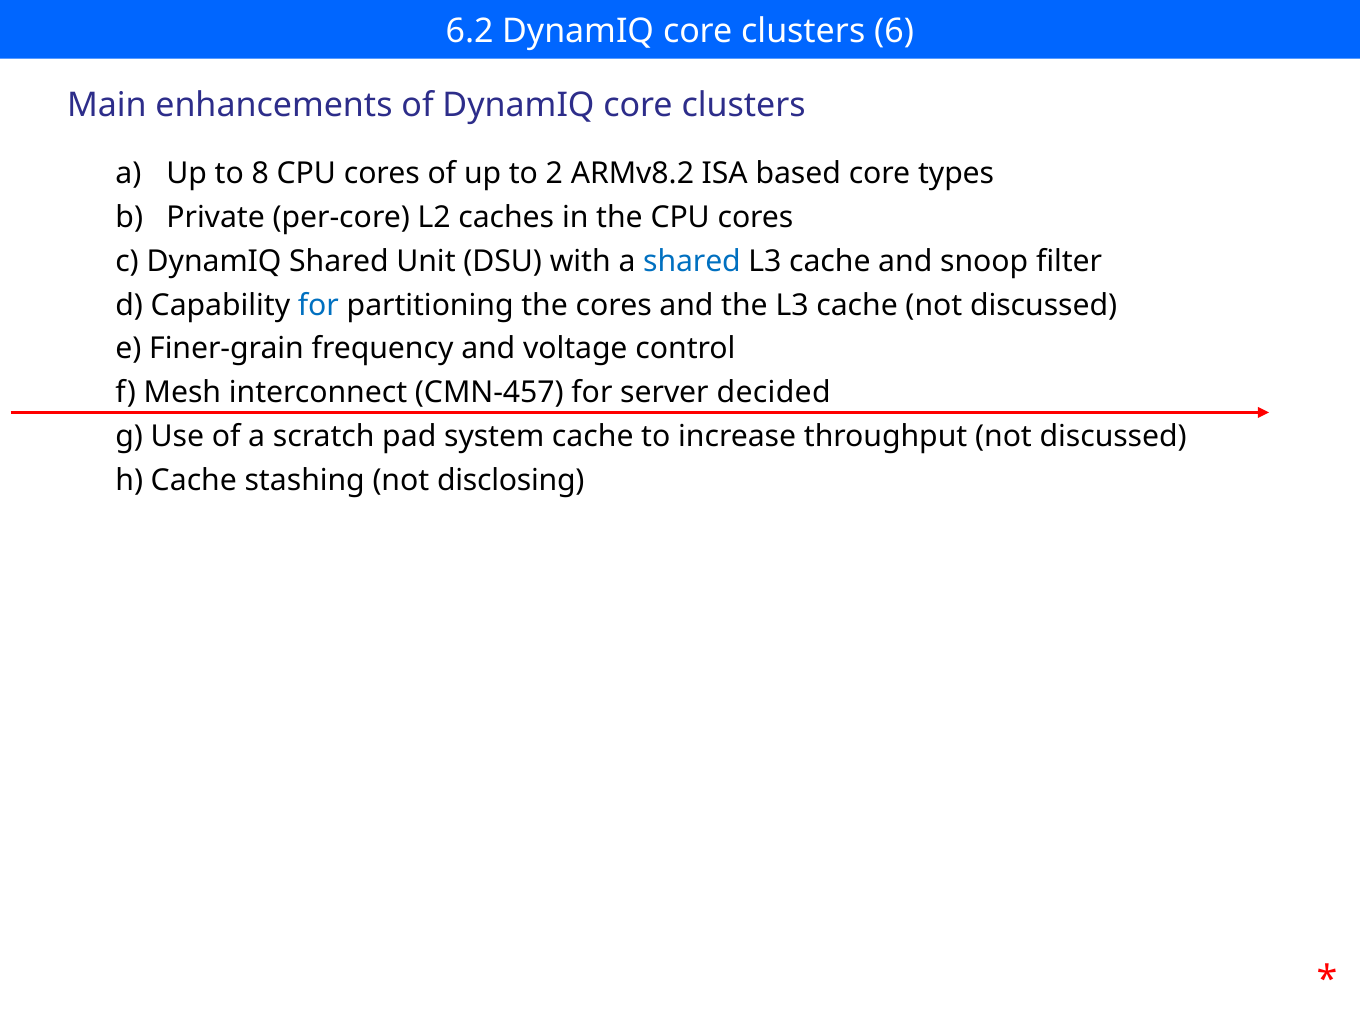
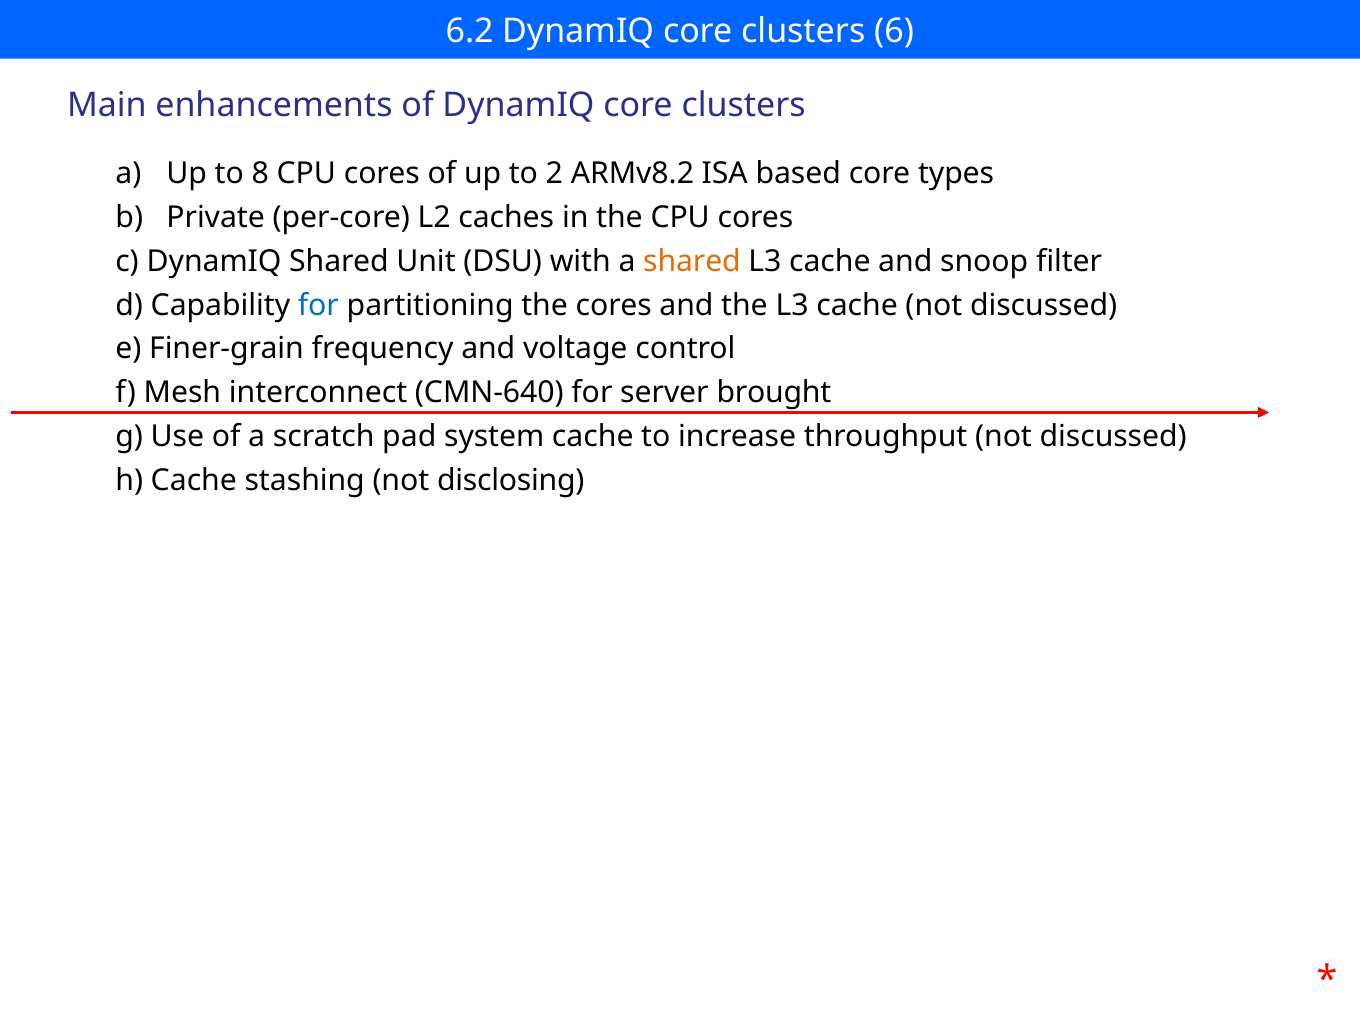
shared at (692, 261) colour: blue -> orange
CMN-457: CMN-457 -> CMN-640
decided: decided -> brought
